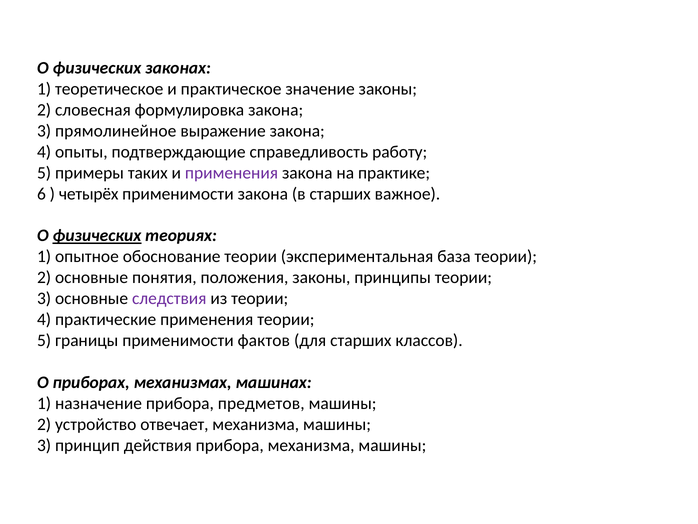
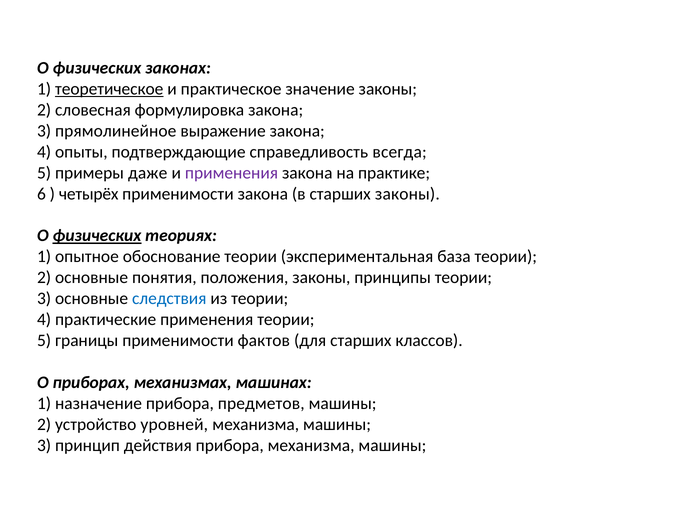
теоретическое underline: none -> present
работу: работу -> всегда
таких: таких -> даже
старших важное: важное -> законы
следствия colour: purple -> blue
отвечает: отвечает -> уровней
